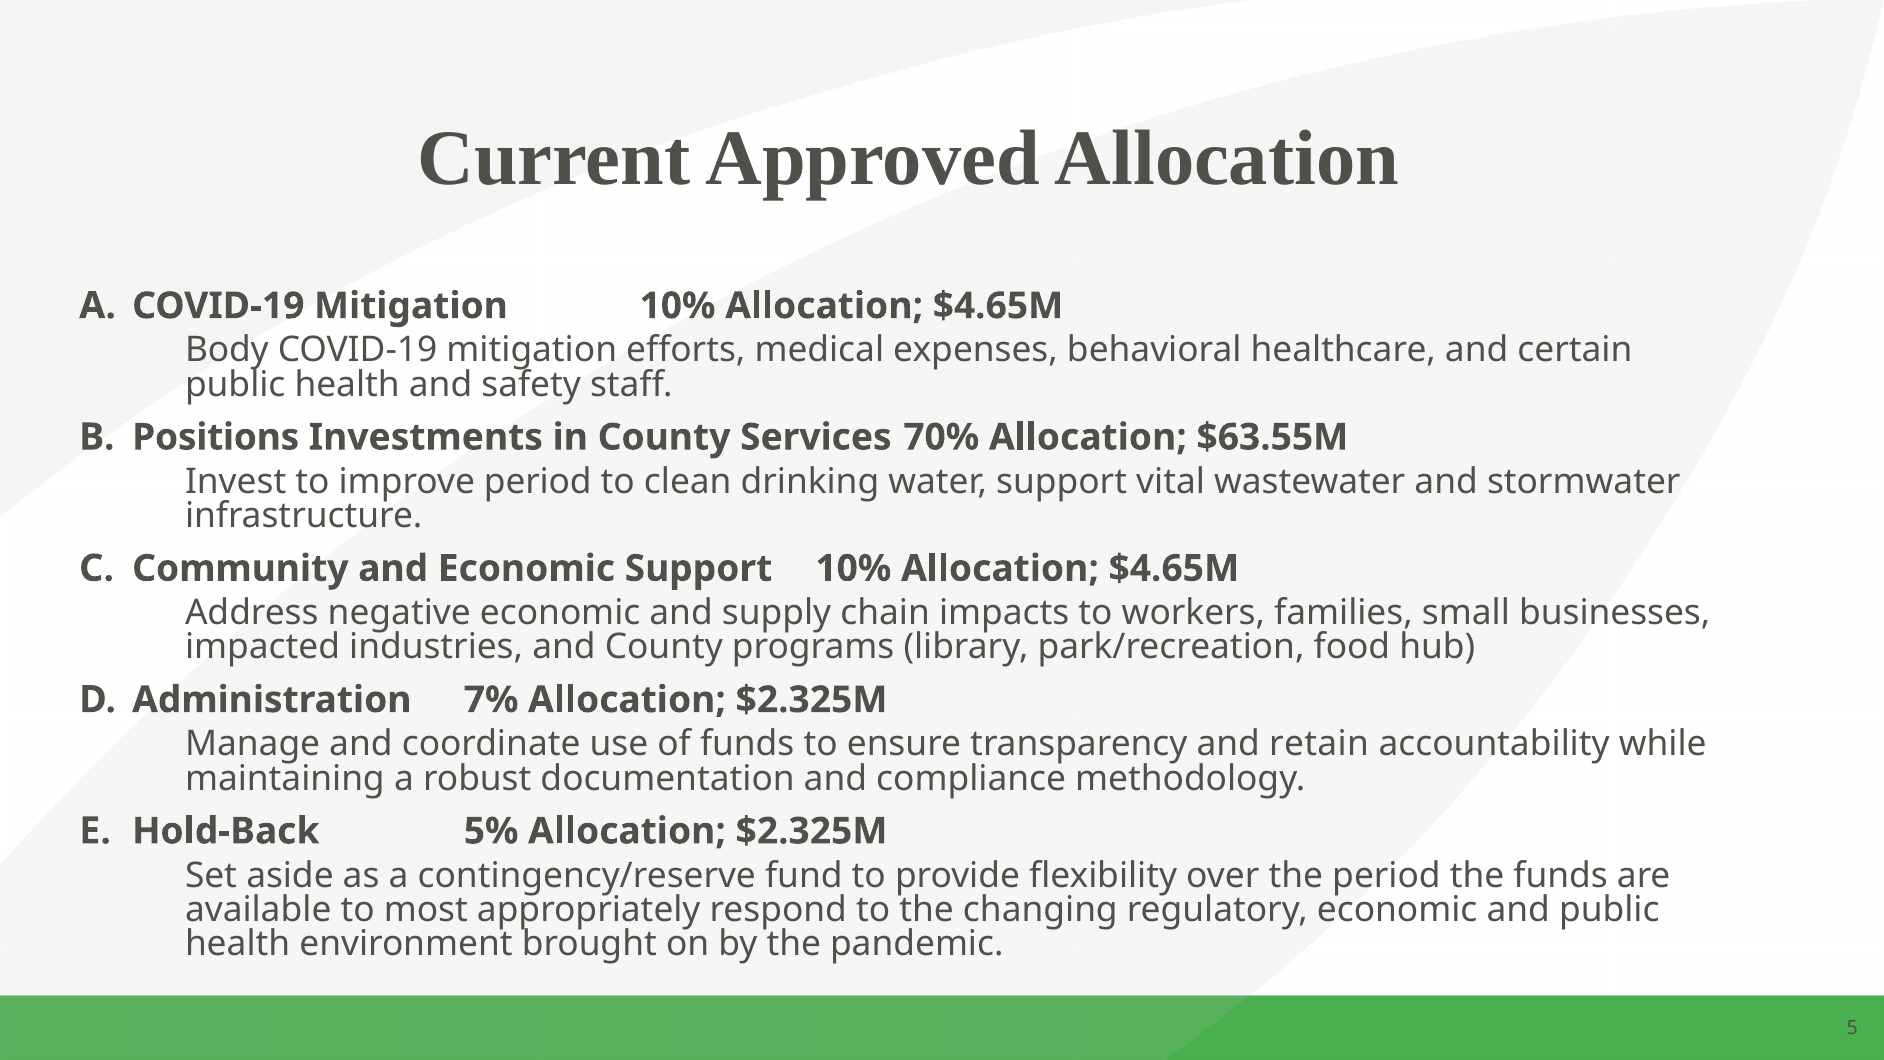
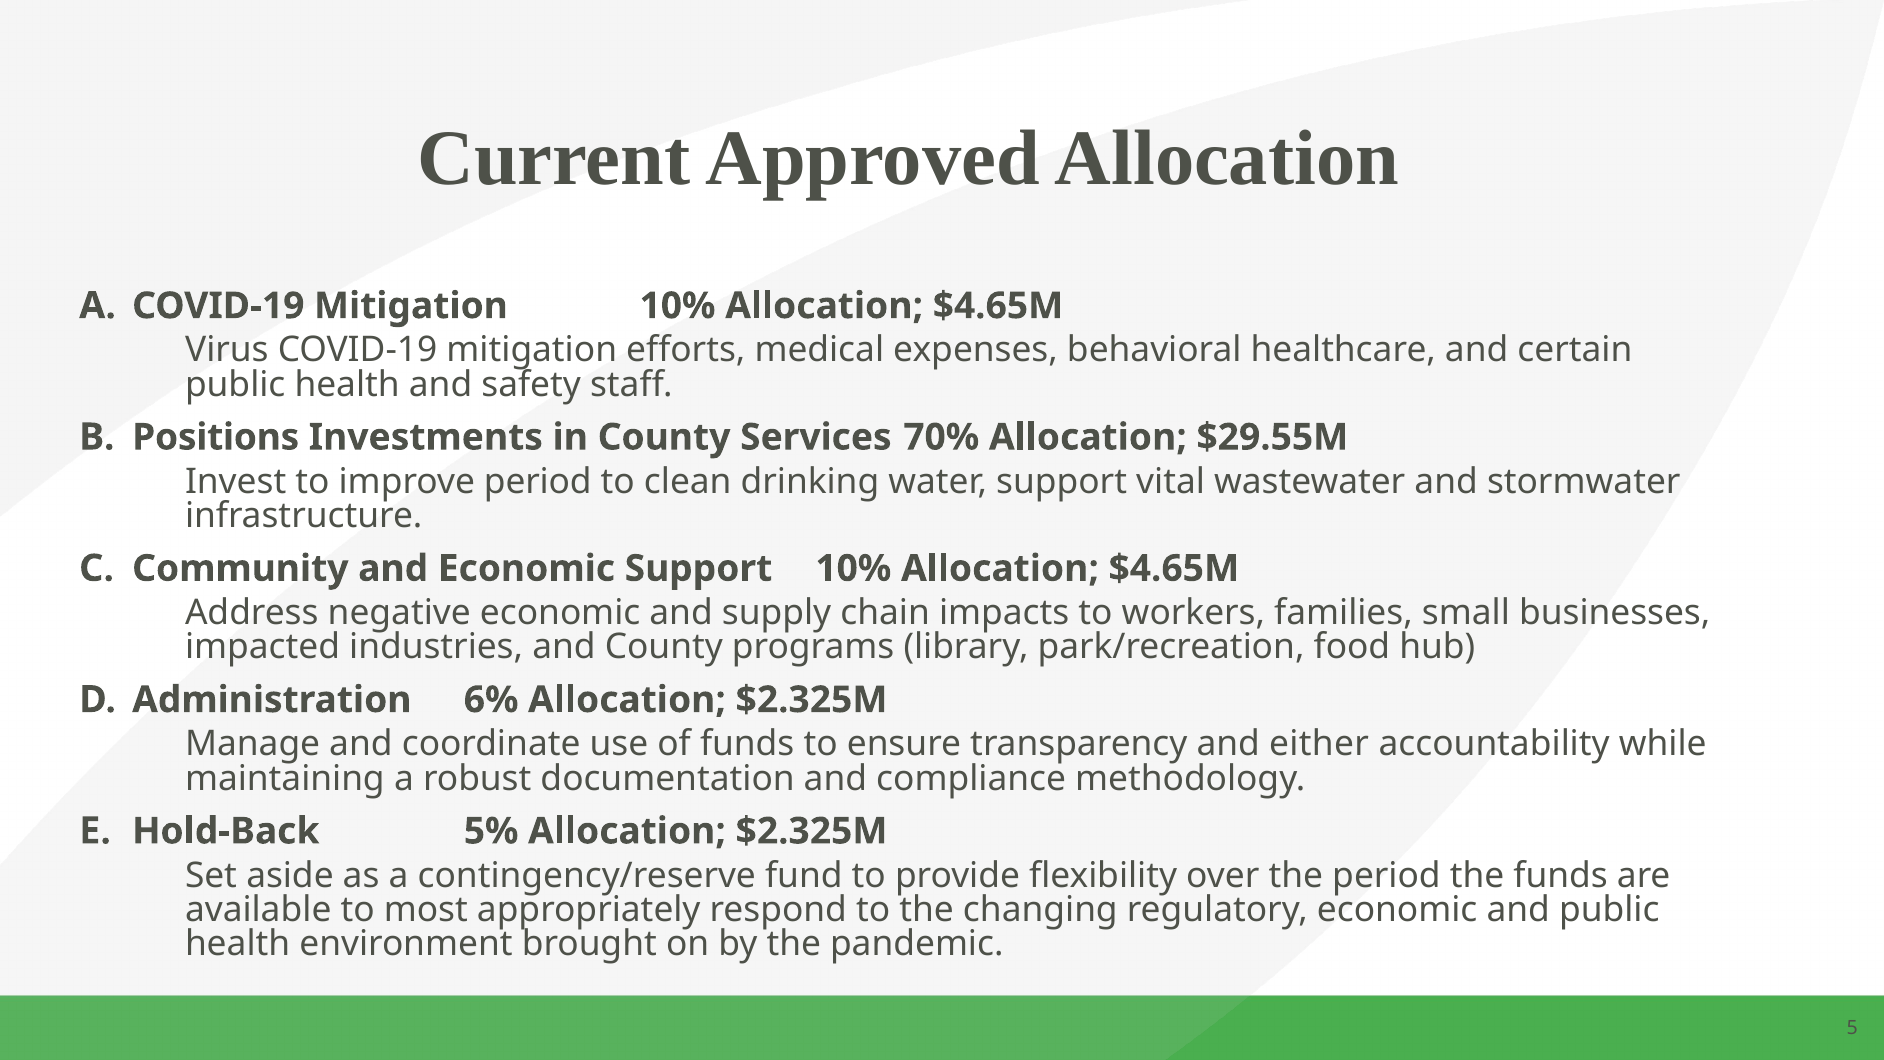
Body: Body -> Virus
$63.55M: $63.55M -> $29.55M
7%: 7% -> 6%
retain: retain -> either
